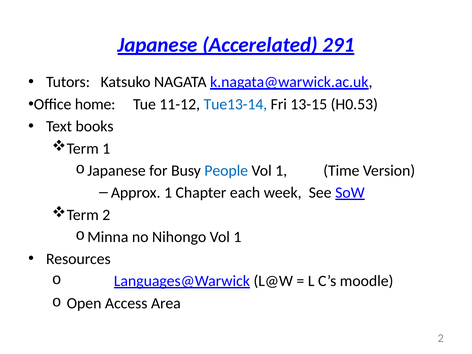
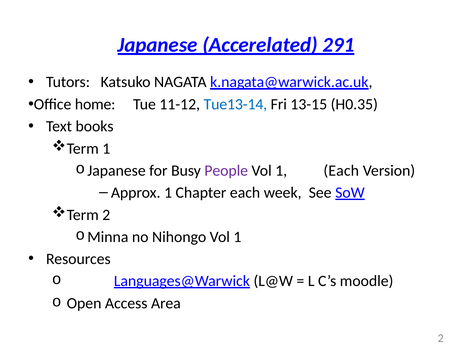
H0.53: H0.53 -> H0.35
People colour: blue -> purple
1 Time: Time -> Each
